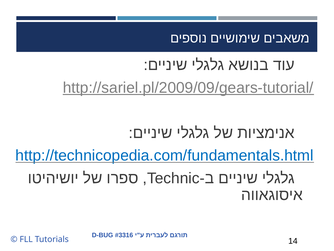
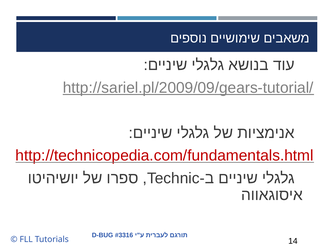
http://technicopedia.com/fundamentals.html colour: blue -> red
